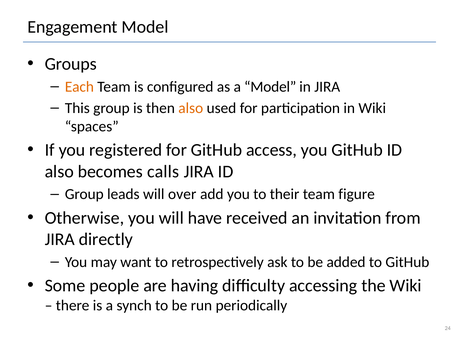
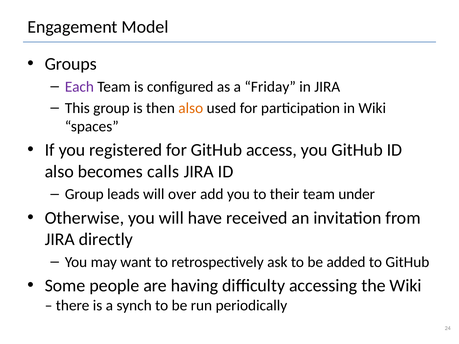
Each colour: orange -> purple
a Model: Model -> Friday
figure: figure -> under
